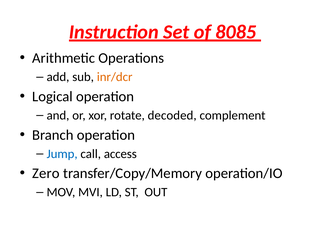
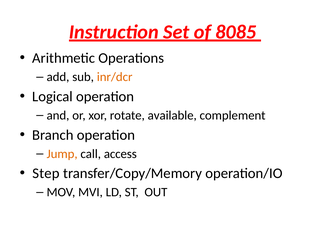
decoded: decoded -> available
Jump colour: blue -> orange
Zero: Zero -> Step
